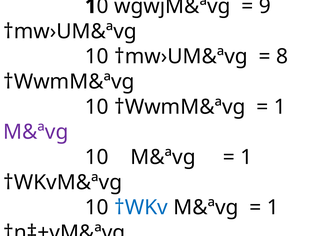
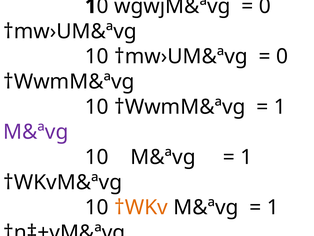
9 at (265, 6): 9 -> 0
8 at (282, 56): 8 -> 0
†WKv colour: blue -> orange
